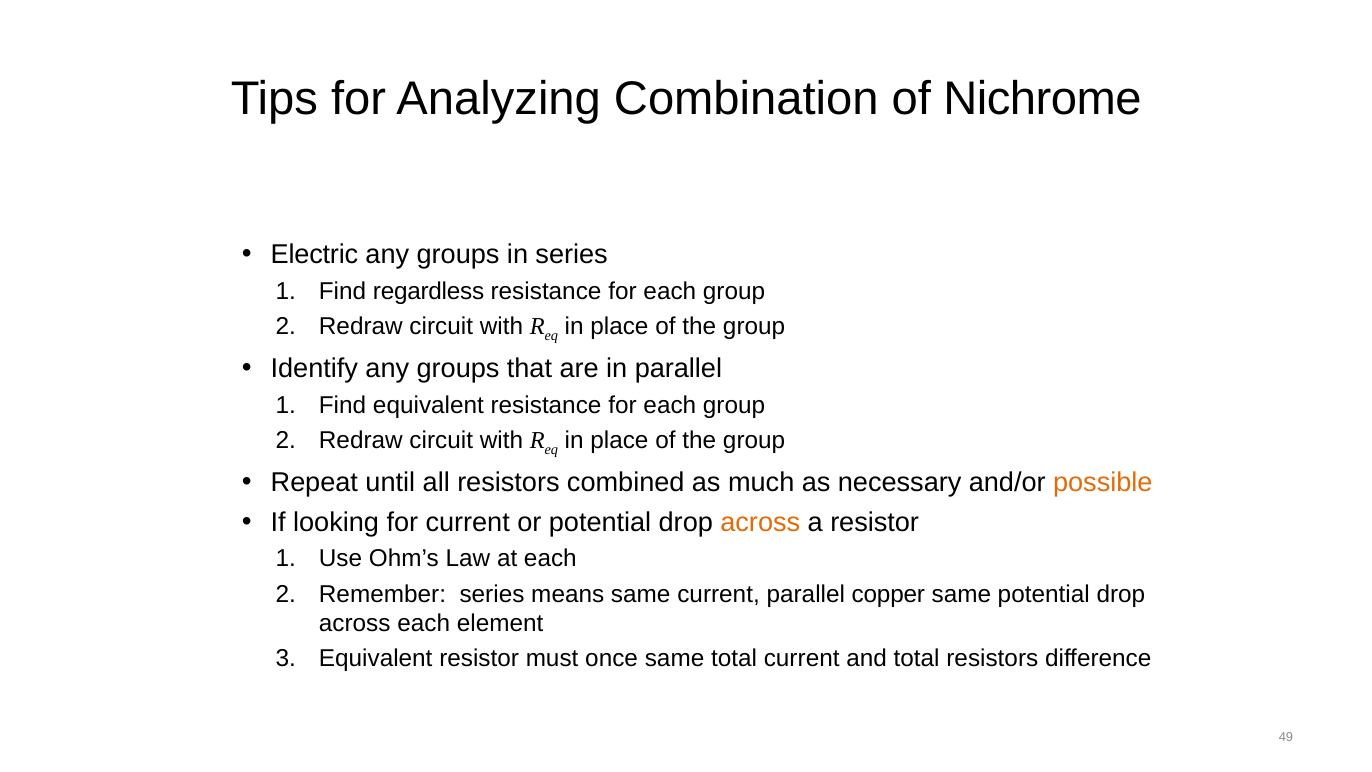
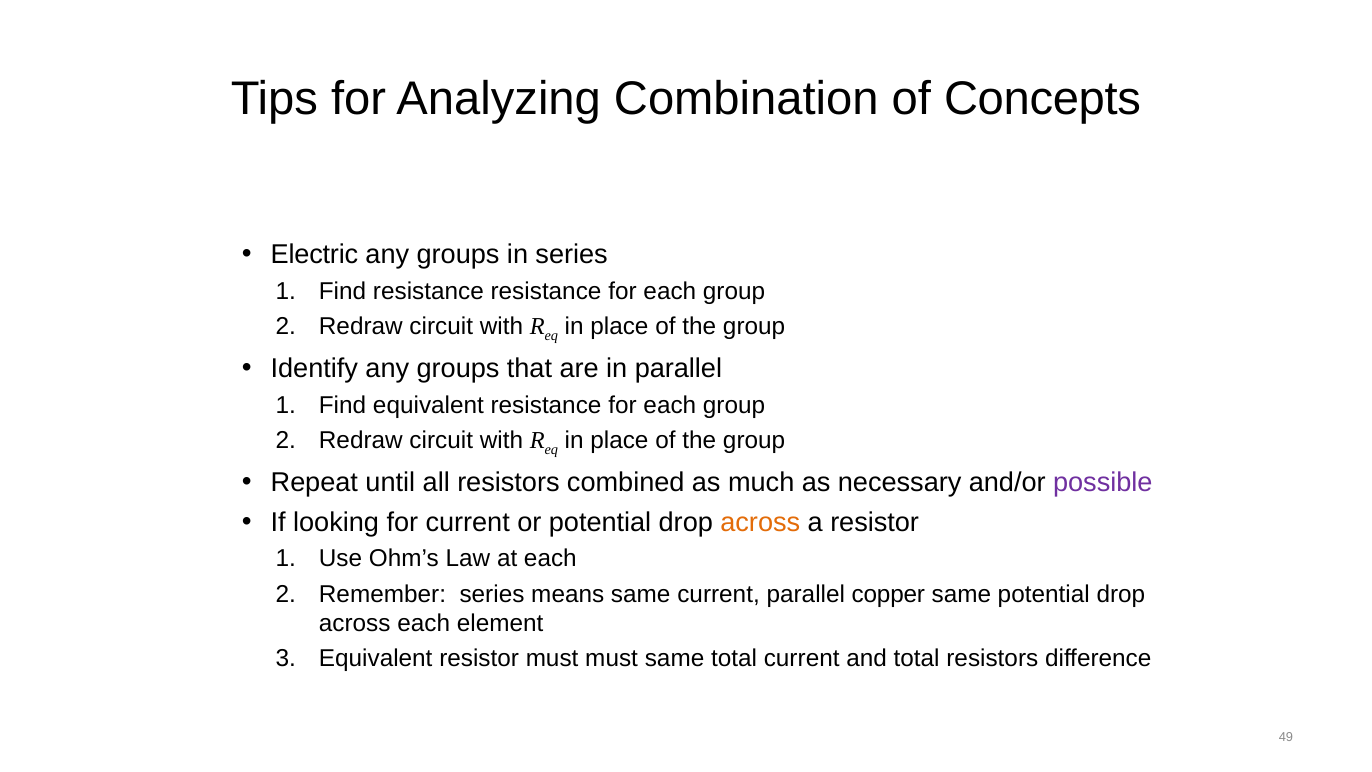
Nichrome: Nichrome -> Concepts
Find regardless: regardless -> resistance
possible colour: orange -> purple
must once: once -> must
